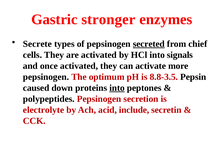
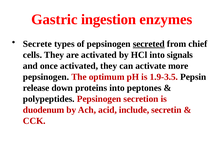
stronger: stronger -> ingestion
8.8-3.5: 8.8-3.5 -> 1.9-3.5
caused: caused -> release
into at (117, 88) underline: present -> none
electrolyte: electrolyte -> duodenum
